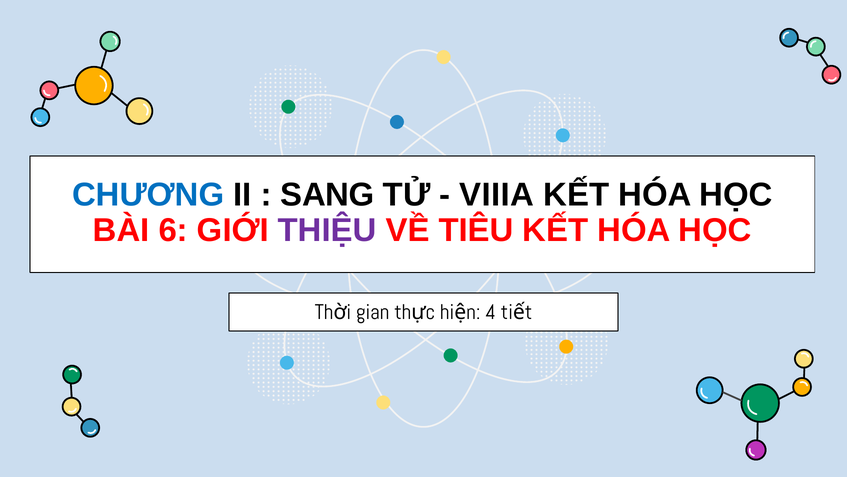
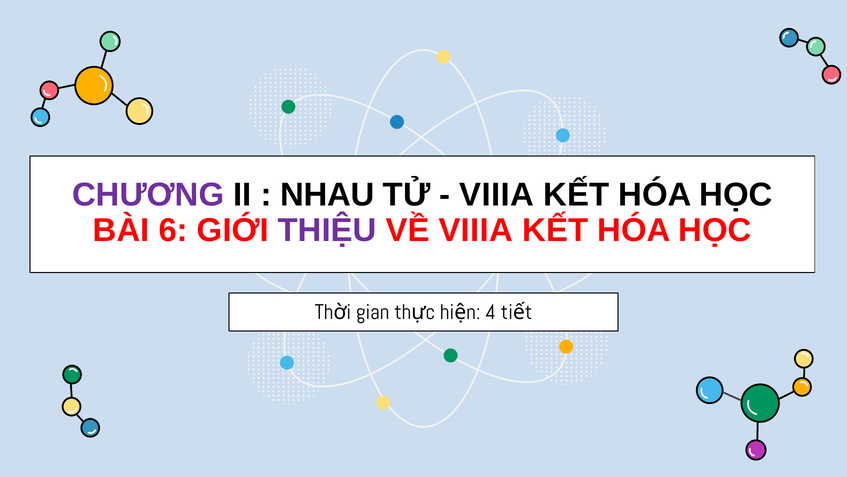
CHƯƠNG colour: blue -> purple
SANG: SANG -> NHAU
VỀ TIÊU: TIÊU -> VIIIA
